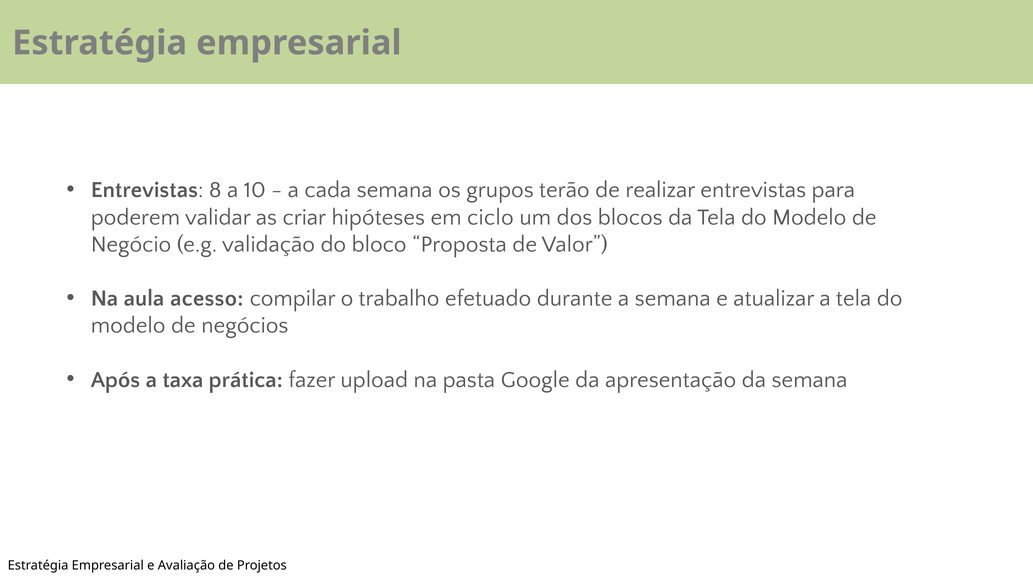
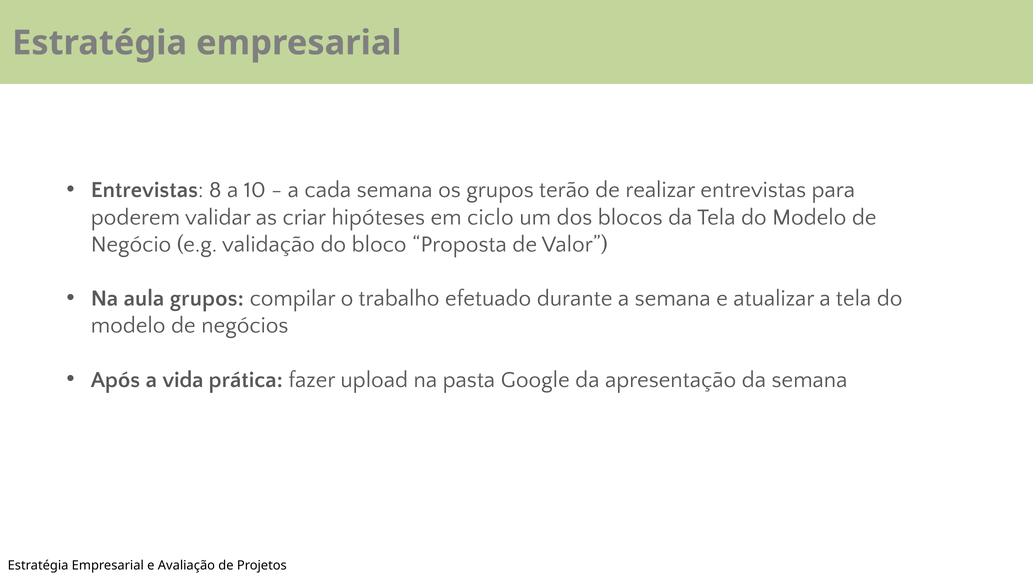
aula acesso: acesso -> grupos
taxa: taxa -> vida
